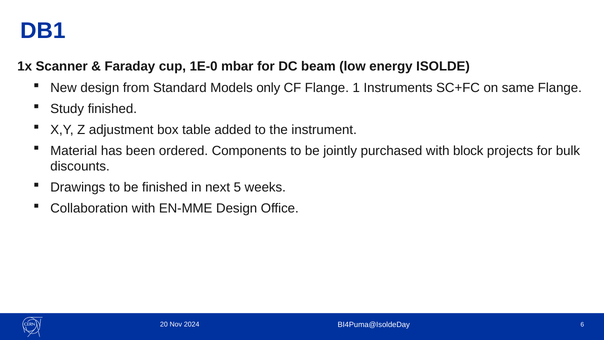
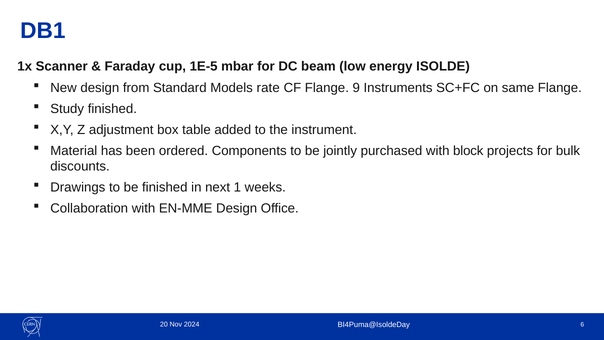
1E-0: 1E-0 -> 1E-5
only: only -> rate
1: 1 -> 9
5: 5 -> 1
